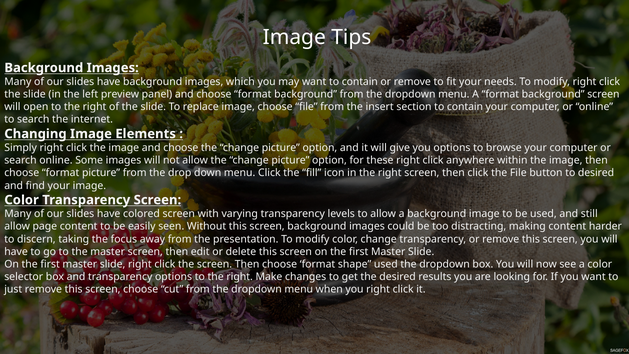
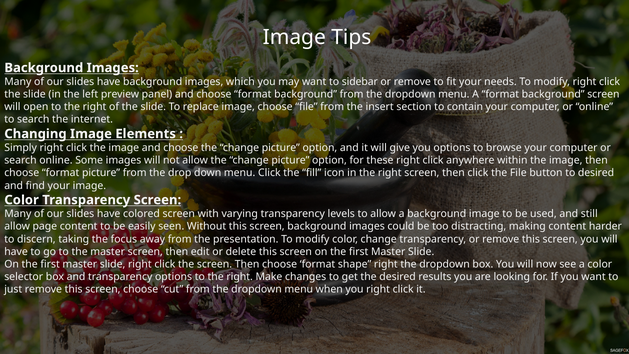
want to contain: contain -> sidebar
shape used: used -> right
